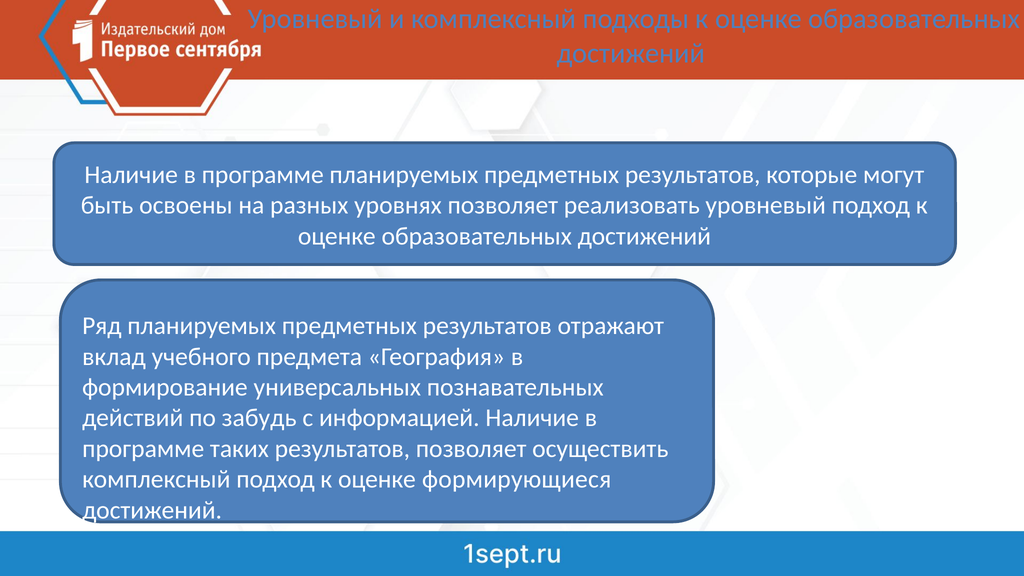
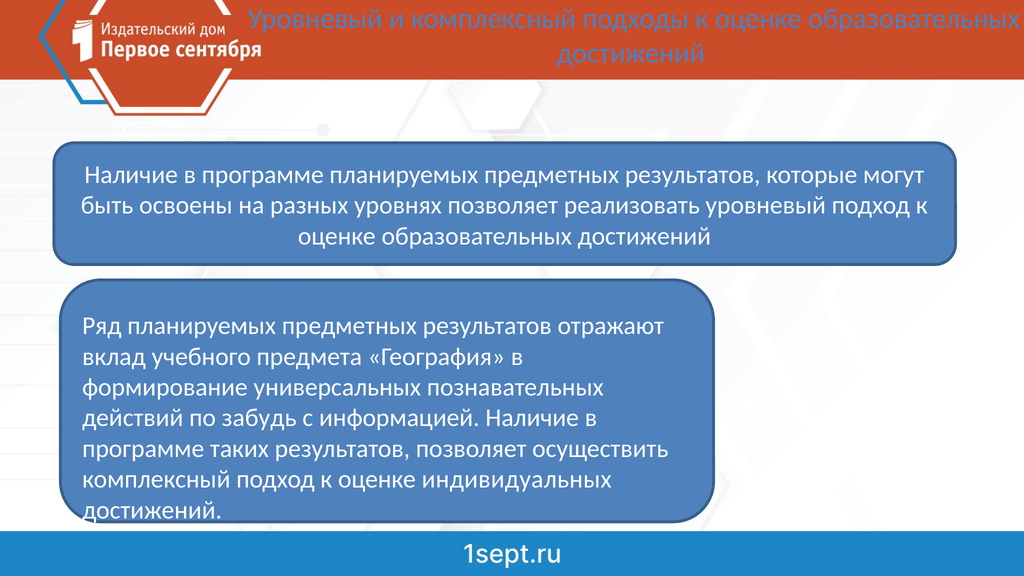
формирующиеся: формирующиеся -> индивидуальных
